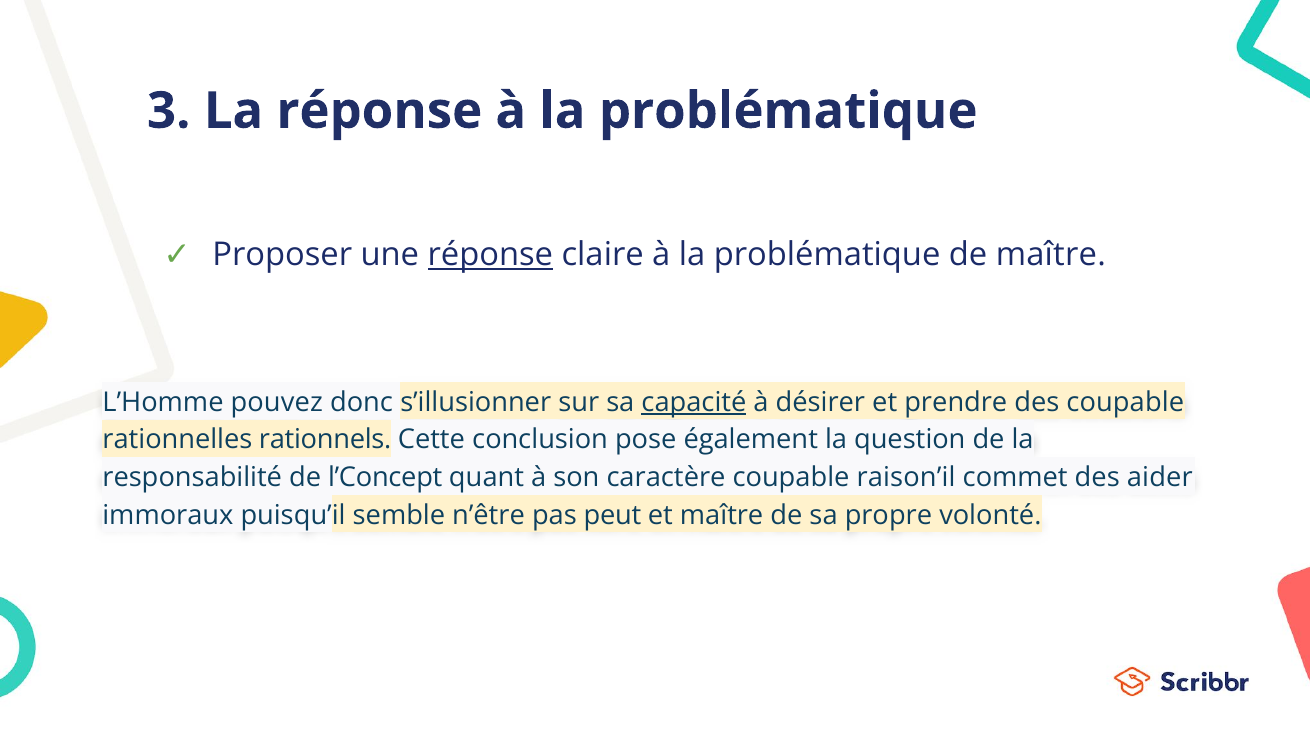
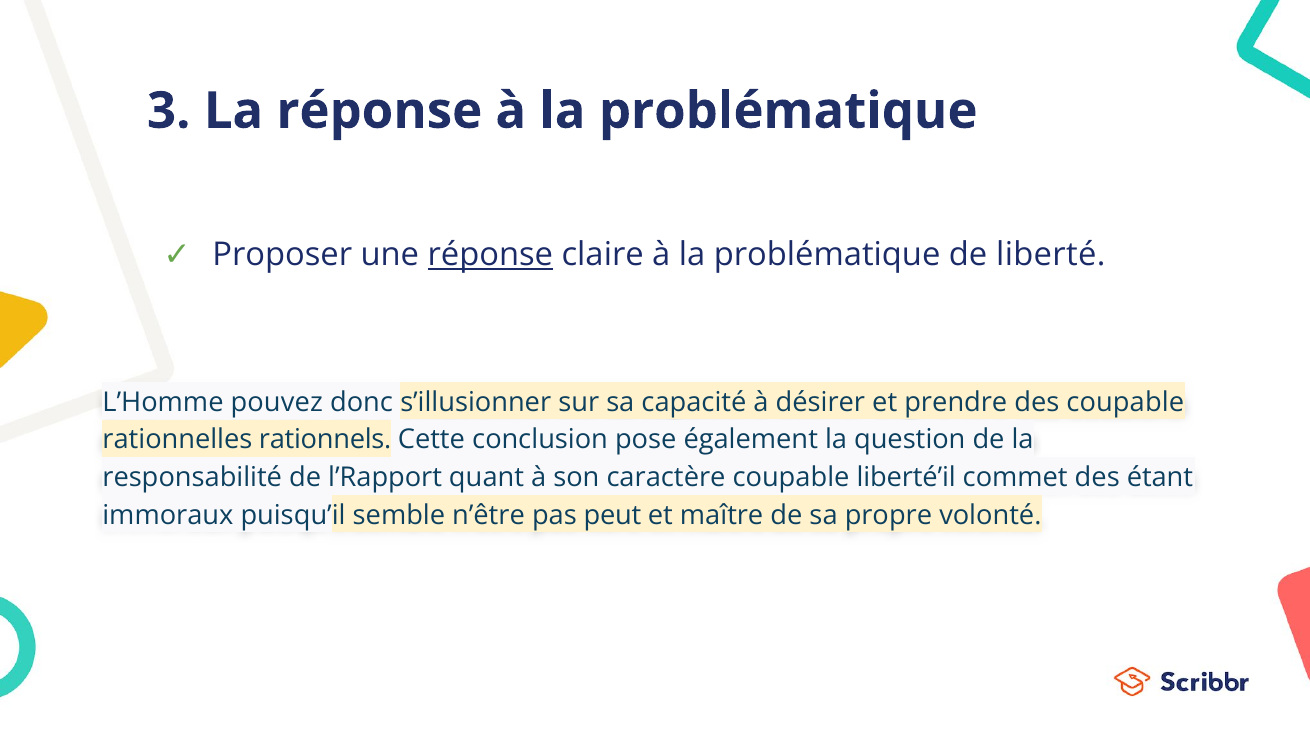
de maître: maître -> liberté
capacité underline: present -> none
l’Concept: l’Concept -> l’Rapport
raison’il: raison’il -> liberté’il
aider: aider -> étant
